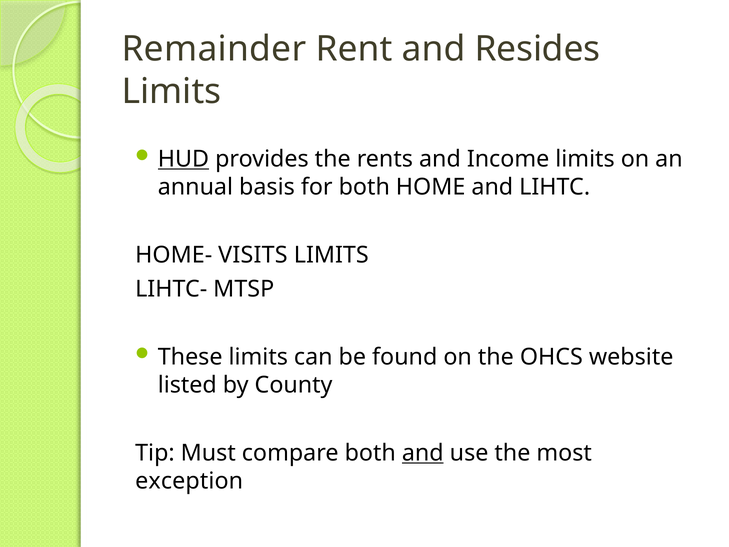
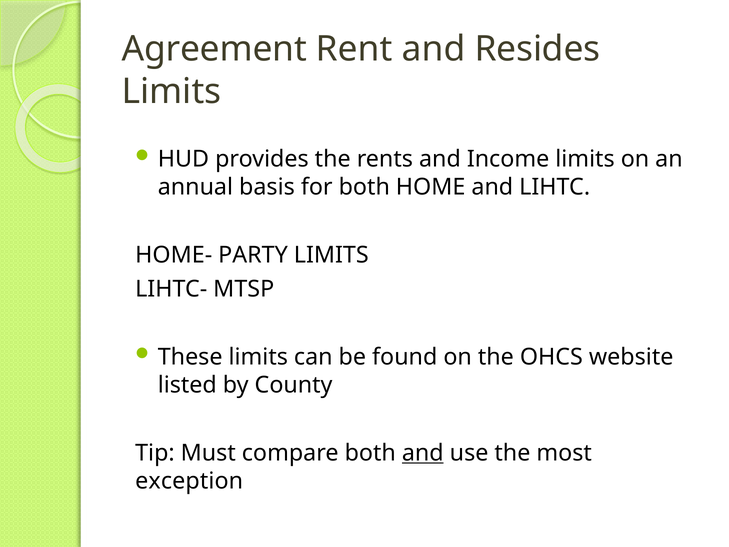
Remainder: Remainder -> Agreement
HUD underline: present -> none
VISITS: VISITS -> PARTY
